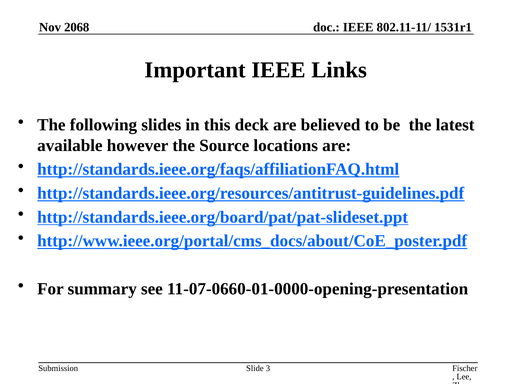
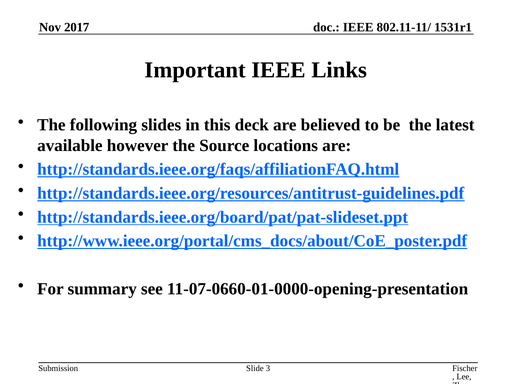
2068: 2068 -> 2017
